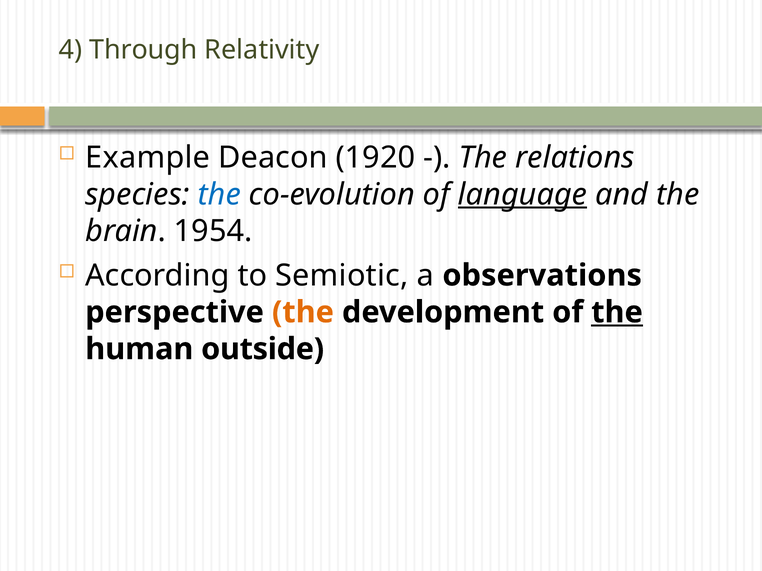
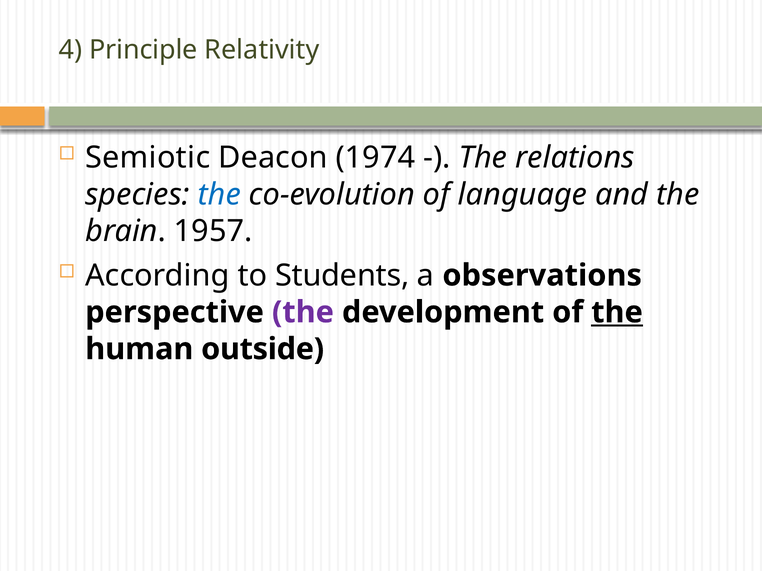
Through: Through -> Principle
Example: Example -> Semiotic
1920: 1920 -> 1974
language underline: present -> none
1954: 1954 -> 1957
Semiotic: Semiotic -> Students
the at (303, 312) colour: orange -> purple
